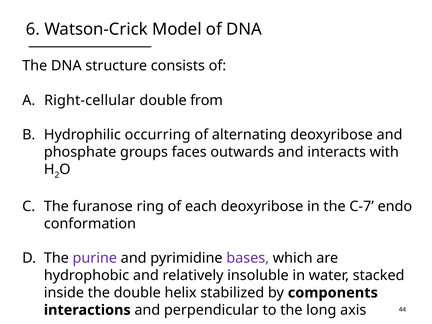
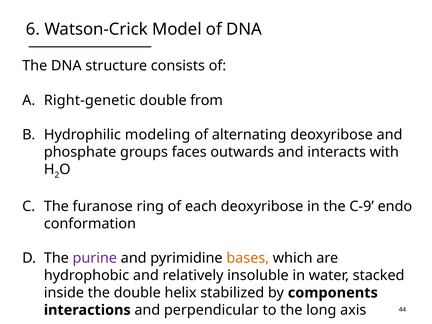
Right-cellular: Right-cellular -> Right-genetic
occurring: occurring -> modeling
C-7: C-7 -> C-9
bases colour: purple -> orange
